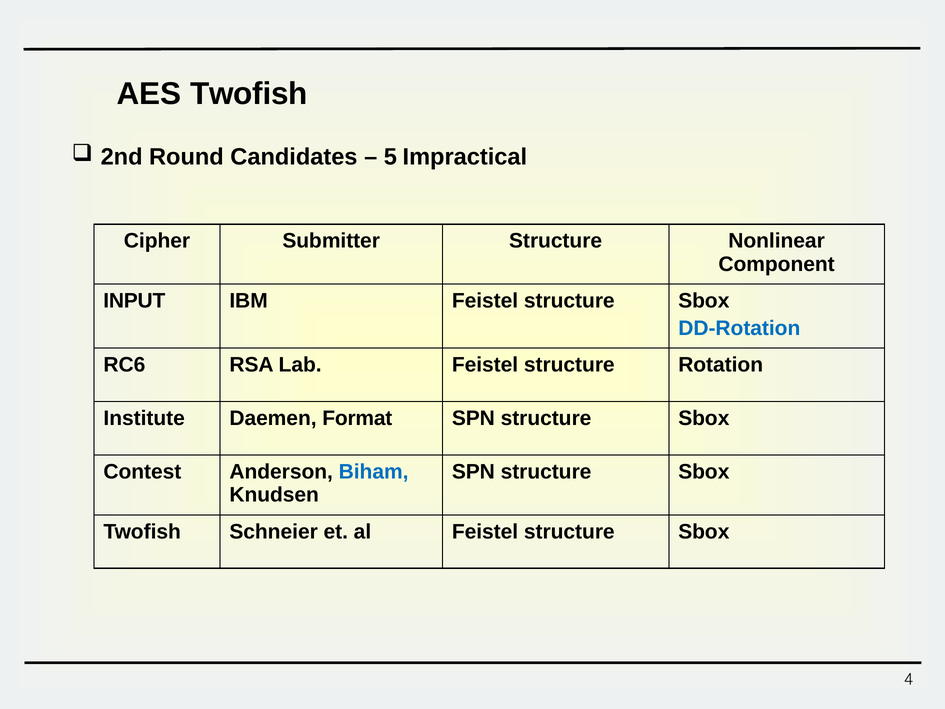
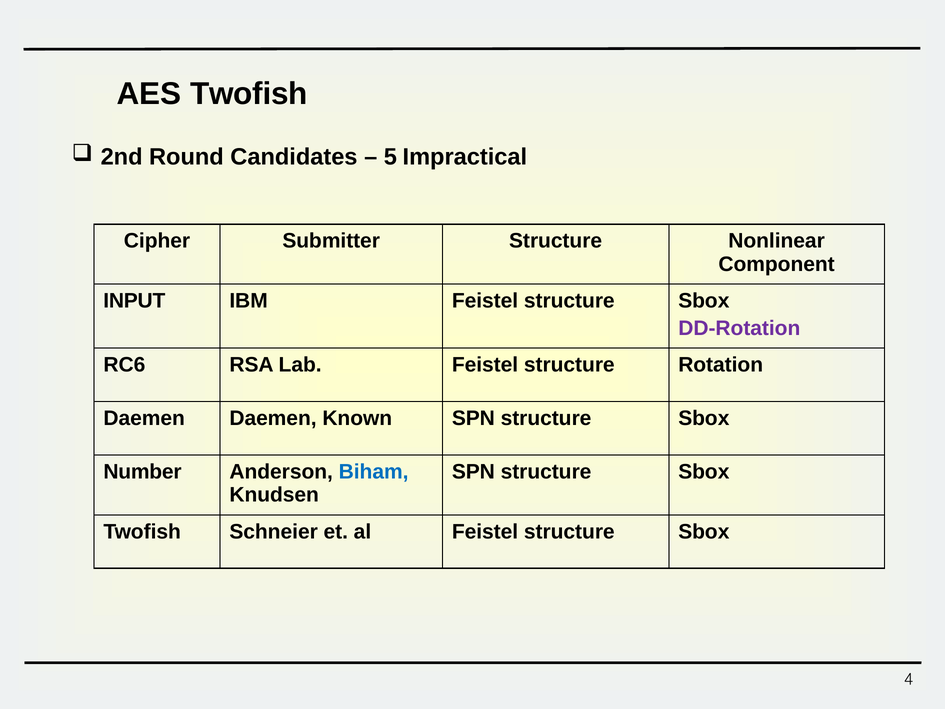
DD-Rotation colour: blue -> purple
Institute at (144, 418): Institute -> Daemen
Format: Format -> Known
Contest: Contest -> Number
